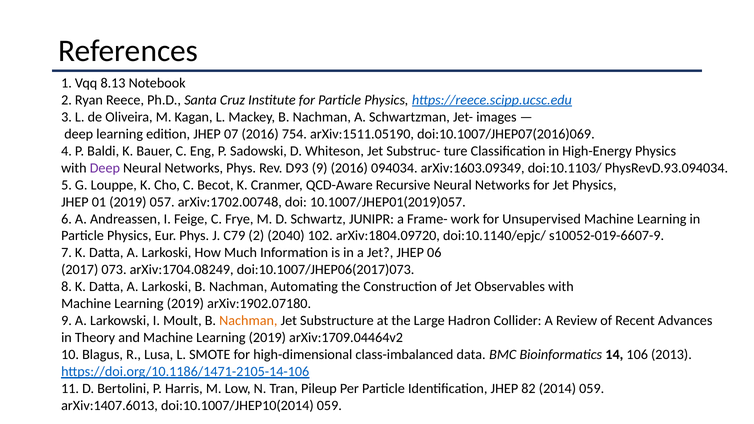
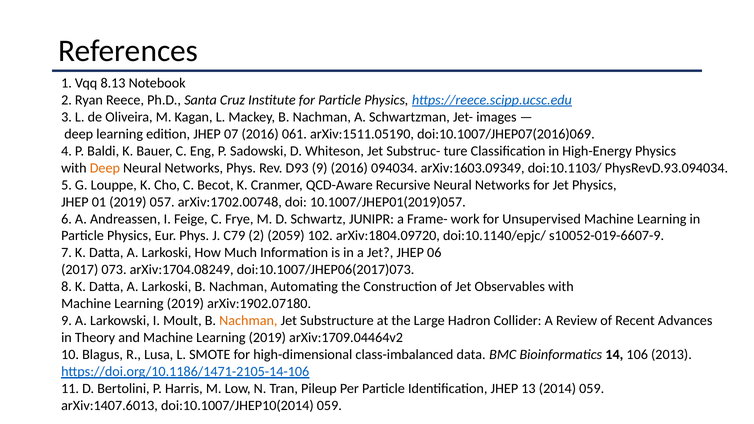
754: 754 -> 061
Deep at (105, 168) colour: purple -> orange
2040: 2040 -> 2059
82: 82 -> 13
